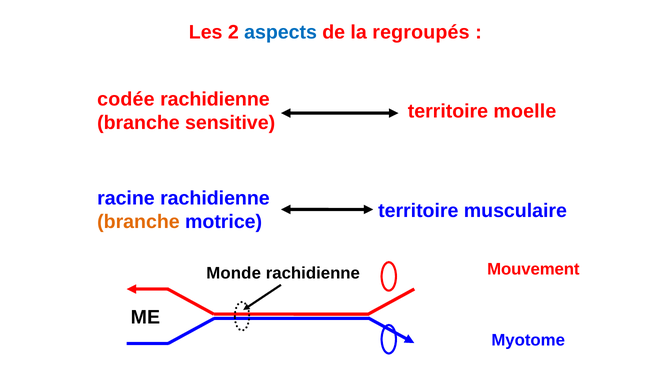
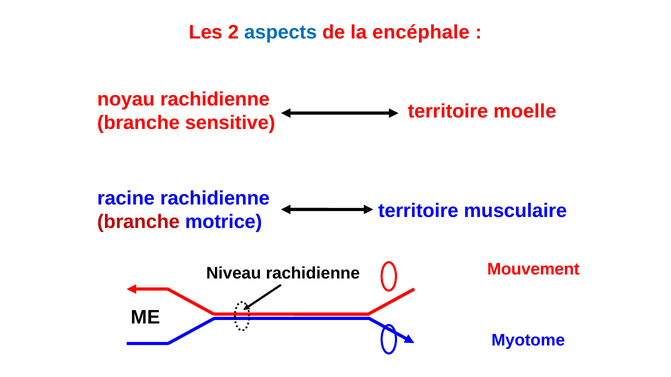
regroupés: regroupés -> encéphale
codée: codée -> noyau
branche at (138, 222) colour: orange -> red
Monde: Monde -> Niveau
